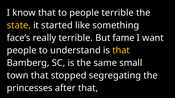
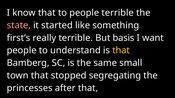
state colour: yellow -> pink
face’s: face’s -> first’s
fame: fame -> basis
